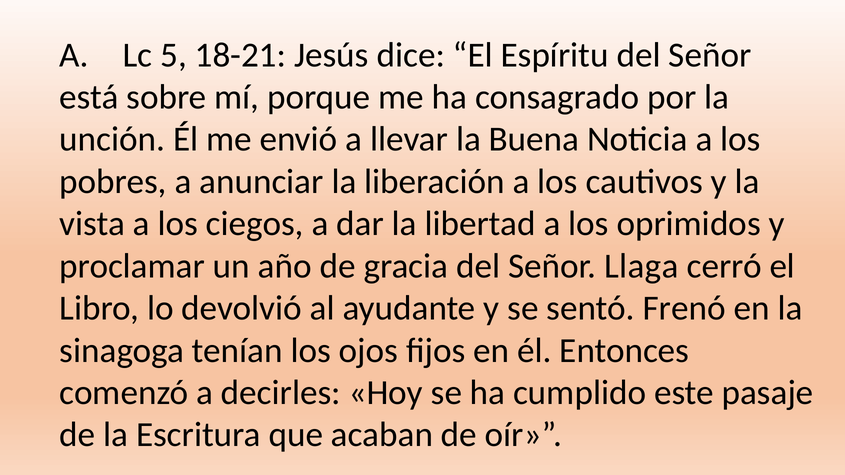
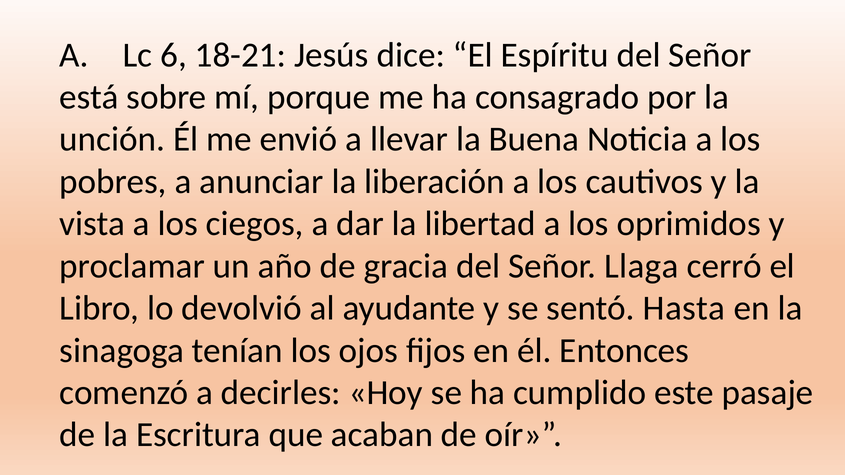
5: 5 -> 6
Frenó: Frenó -> Hasta
